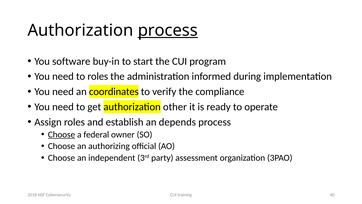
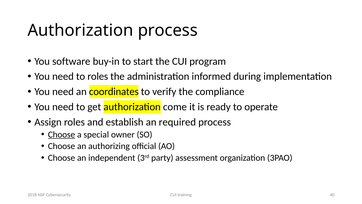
process at (168, 30) underline: present -> none
other: other -> come
depends: depends -> required
federal: federal -> special
